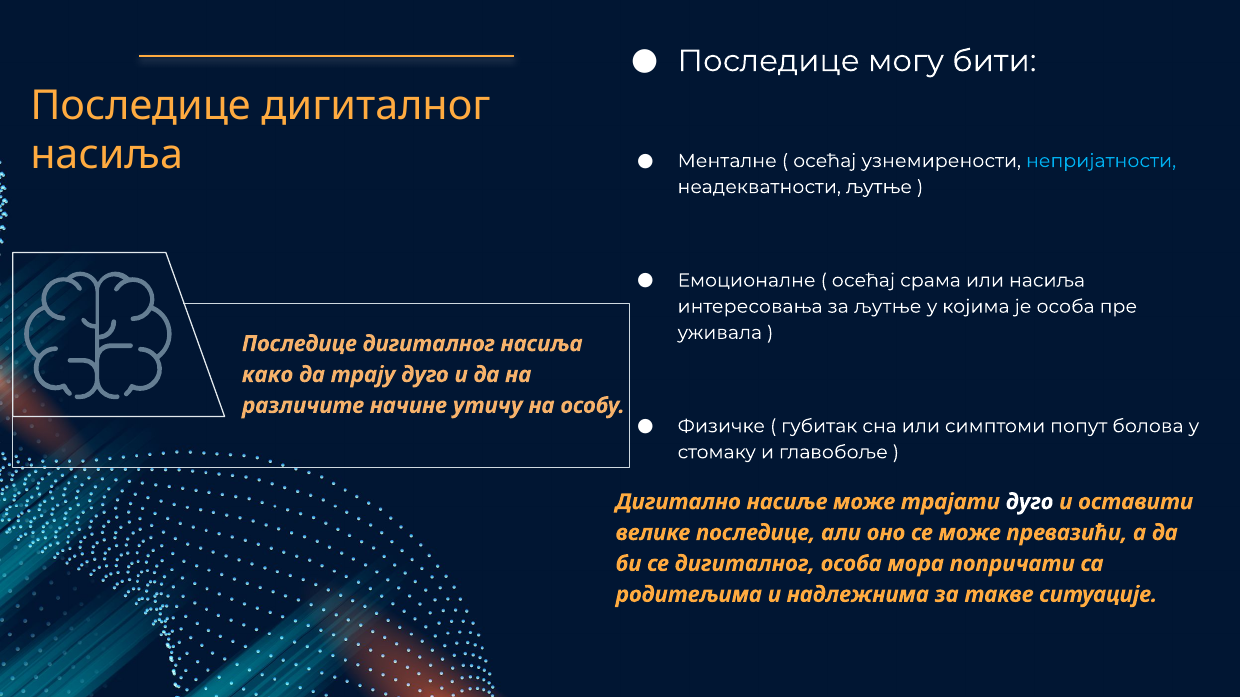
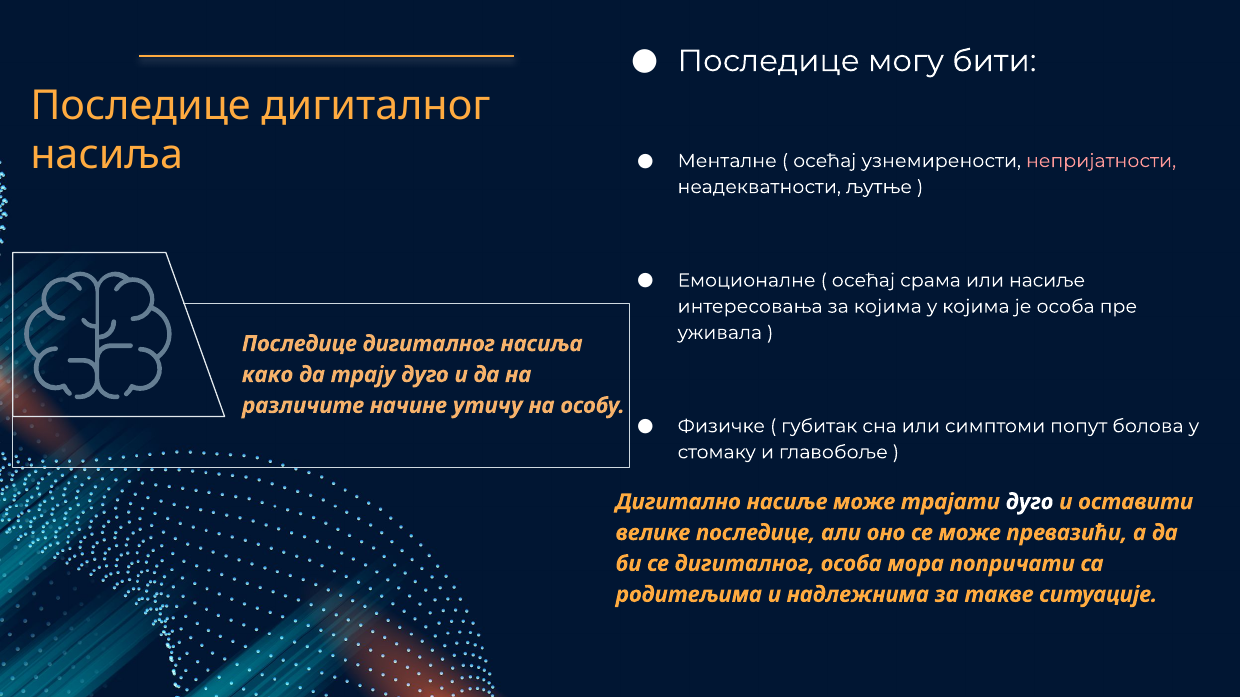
непријатности colour: light blue -> pink
или насиља: насиља -> насиље
за љутње: љутње -> којима
